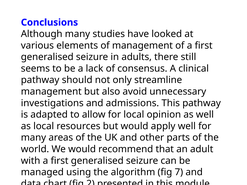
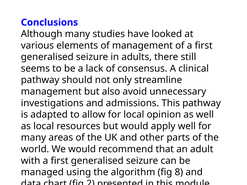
7: 7 -> 8
